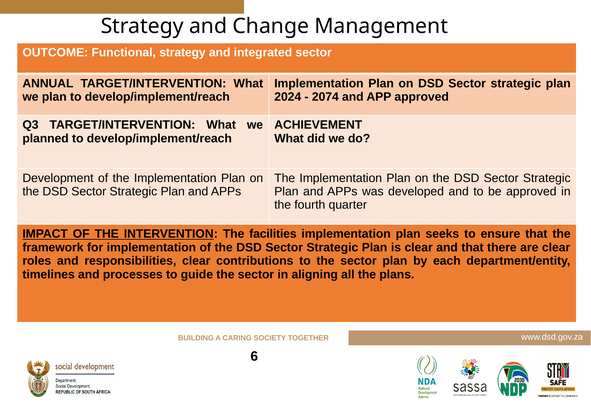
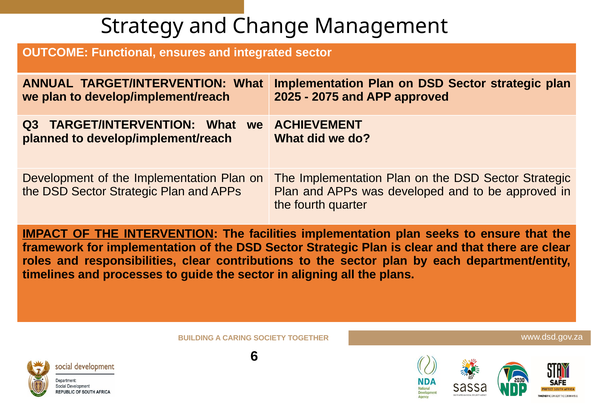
Functional strategy: strategy -> ensures
2024: 2024 -> 2025
2074: 2074 -> 2075
